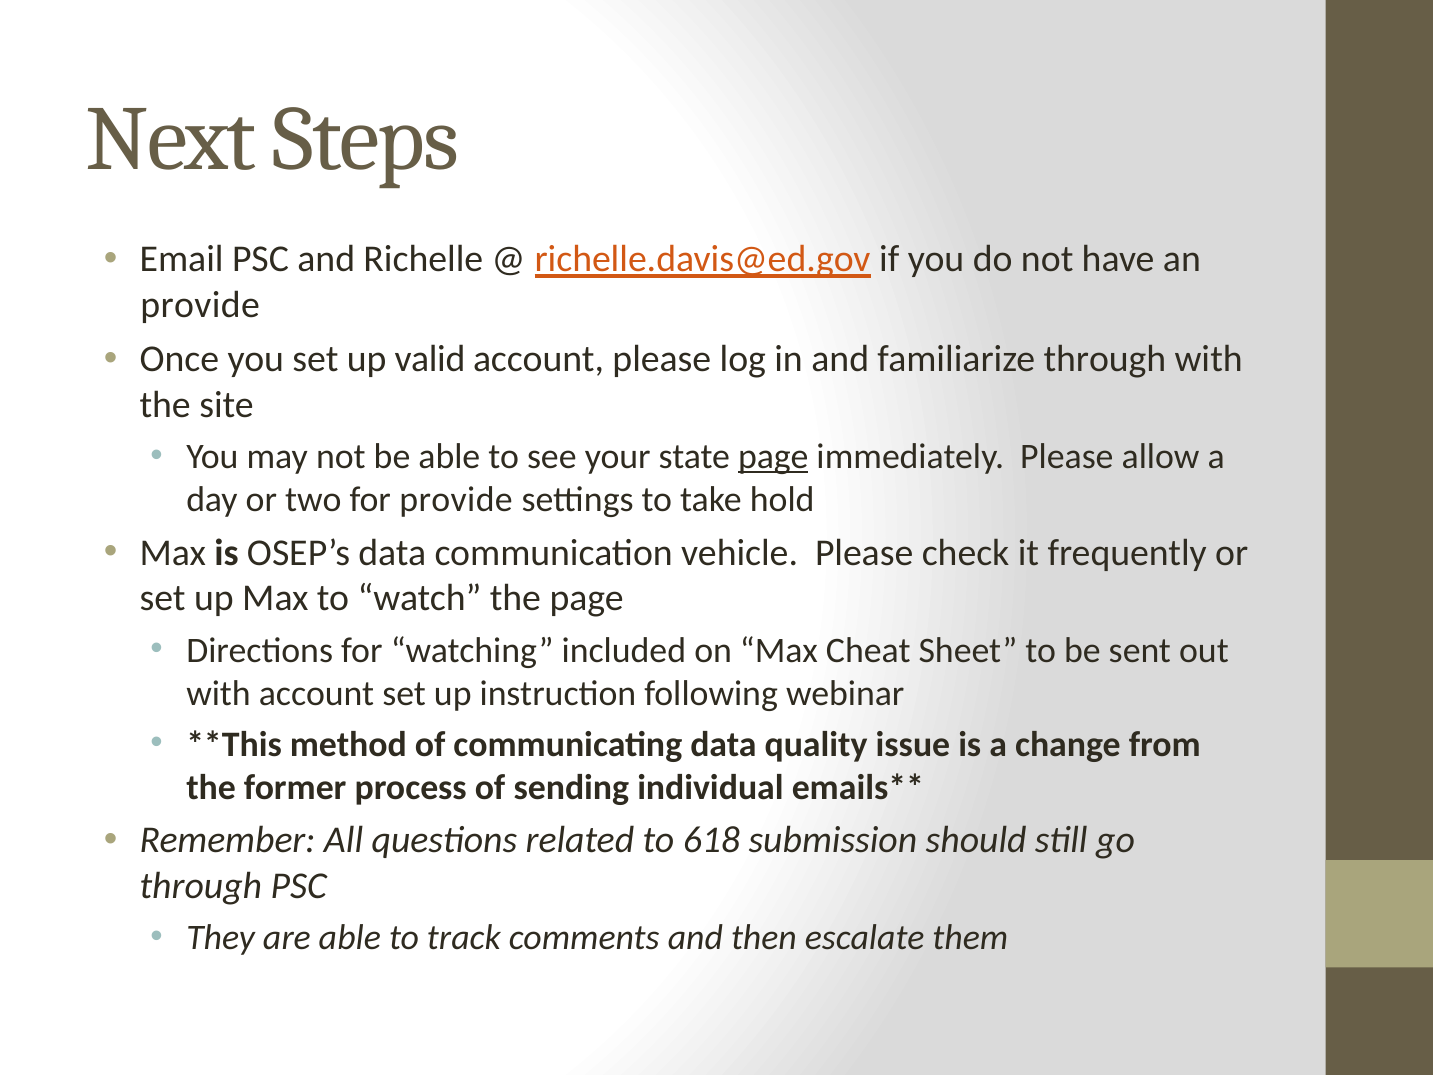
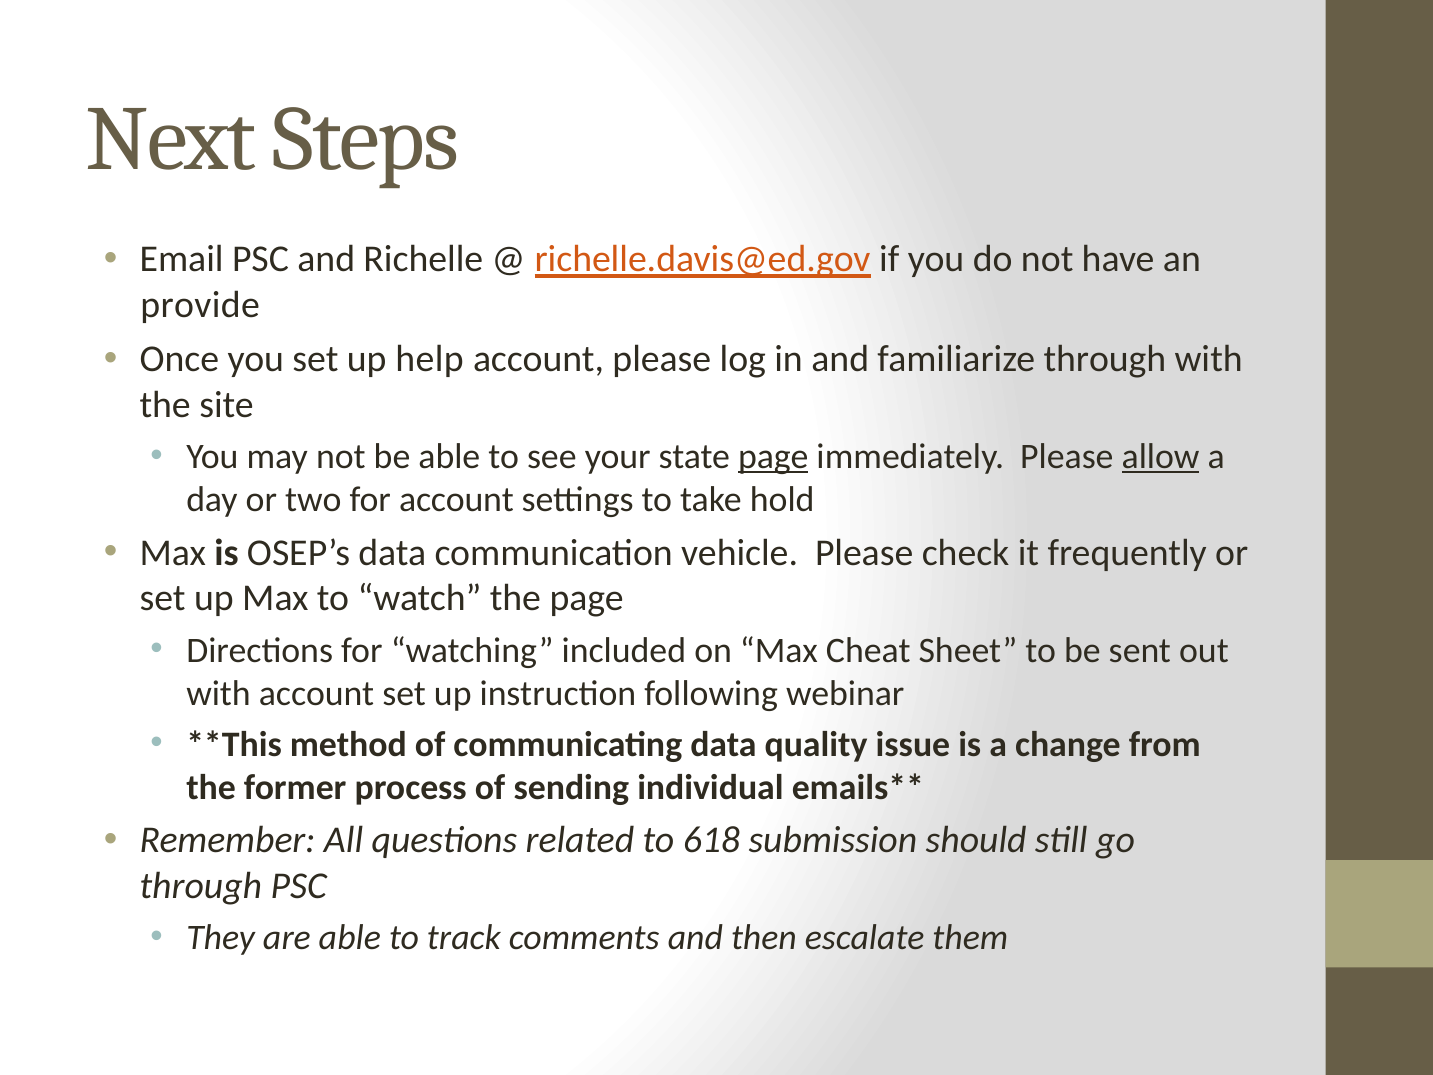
valid: valid -> help
allow underline: none -> present
for provide: provide -> account
